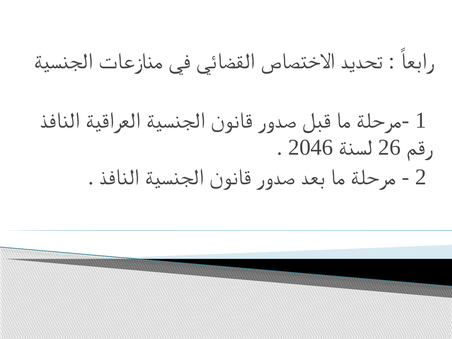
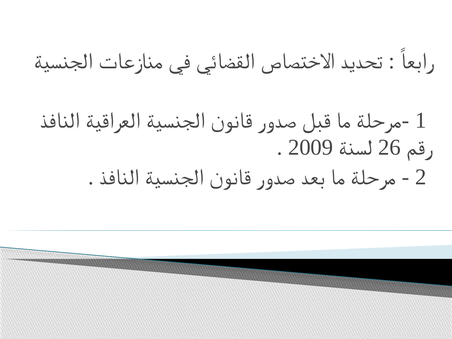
2046: 2046 -> 2009
